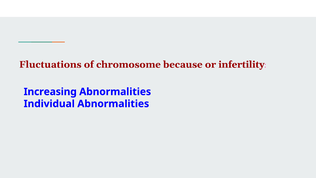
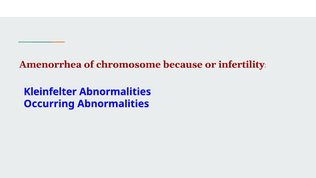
Fluctuations: Fluctuations -> Amenorrhea
Increasing: Increasing -> Kleinfelter
Individual: Individual -> Occurring
